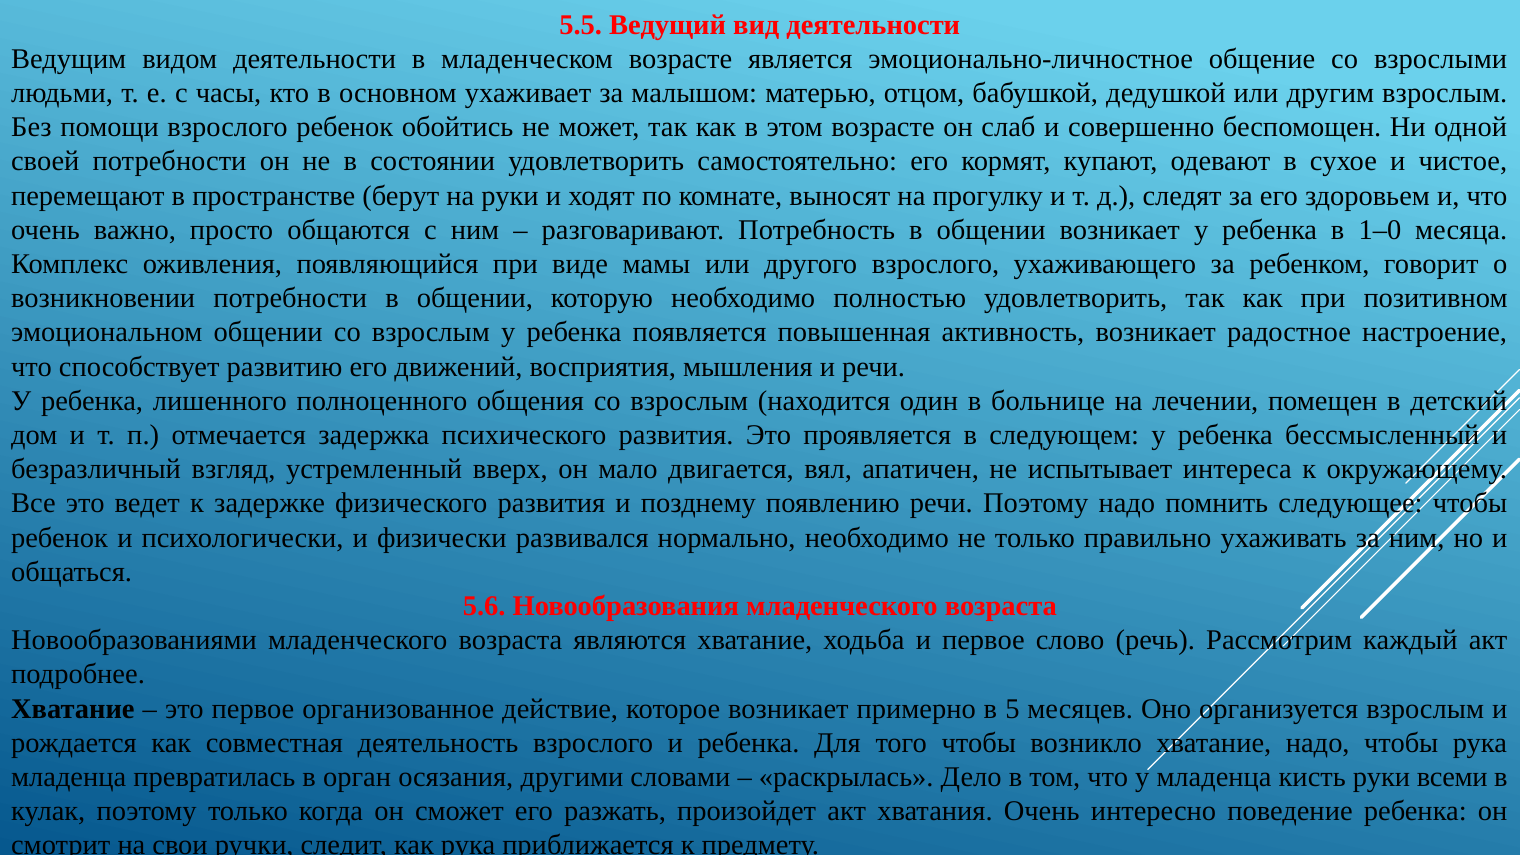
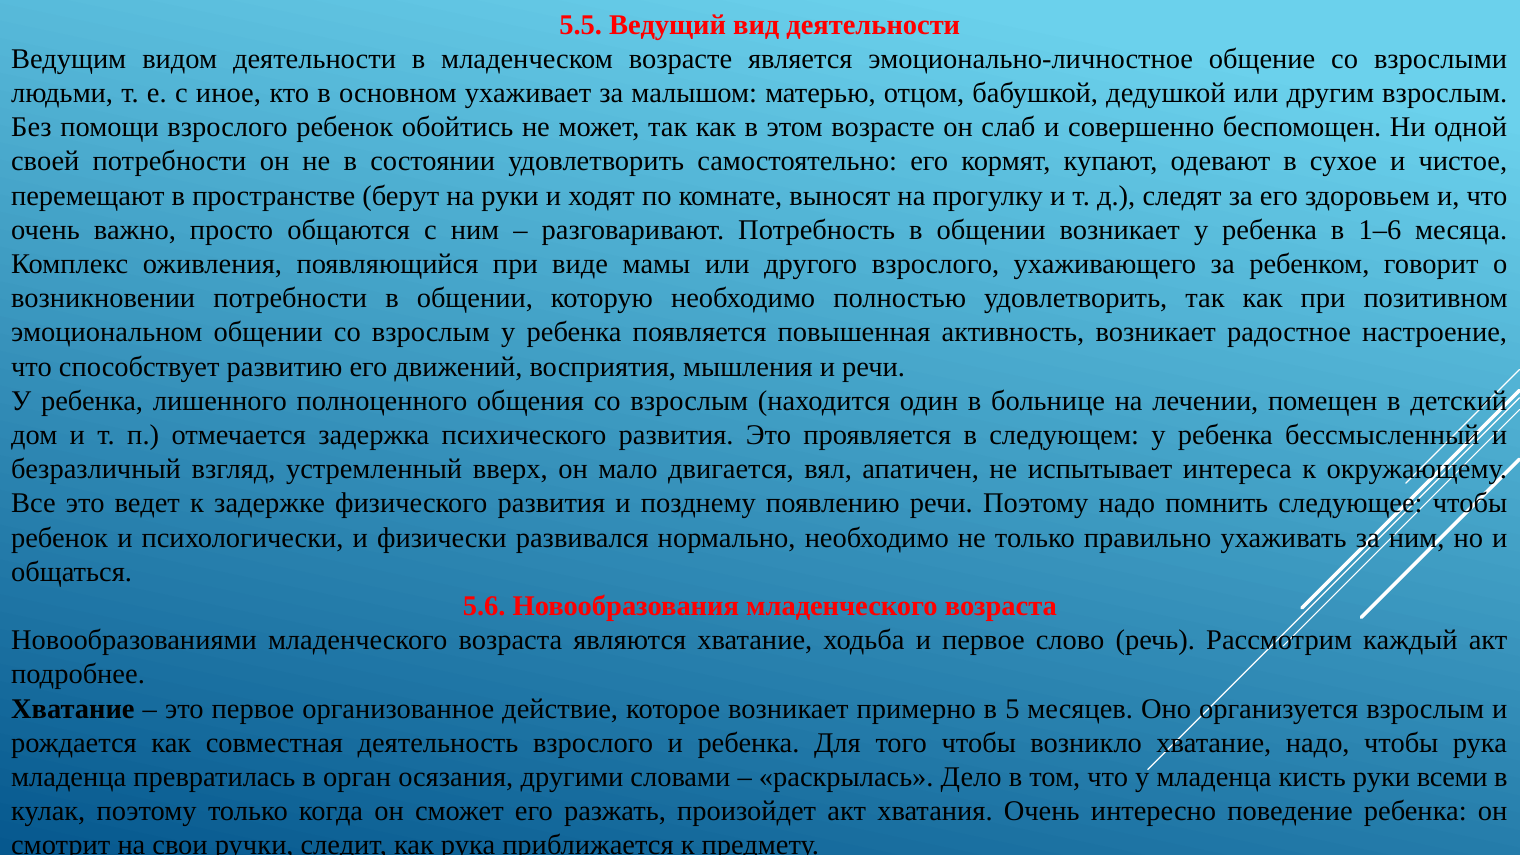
часы: часы -> иное
1–0: 1–0 -> 1–6
